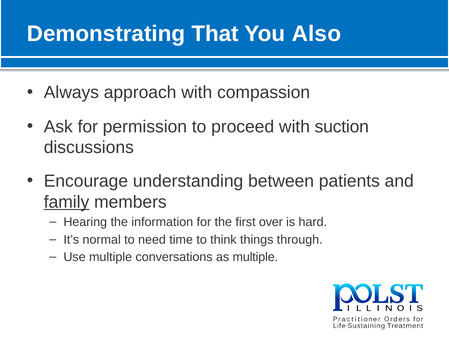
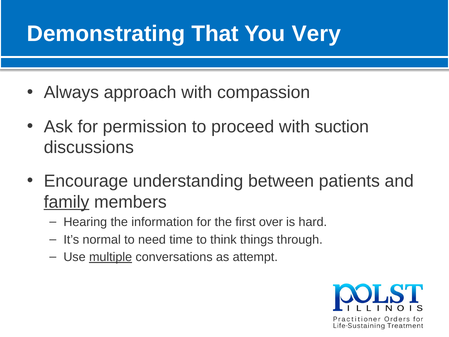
Also: Also -> Very
multiple at (111, 257) underline: none -> present
as multiple: multiple -> attempt
